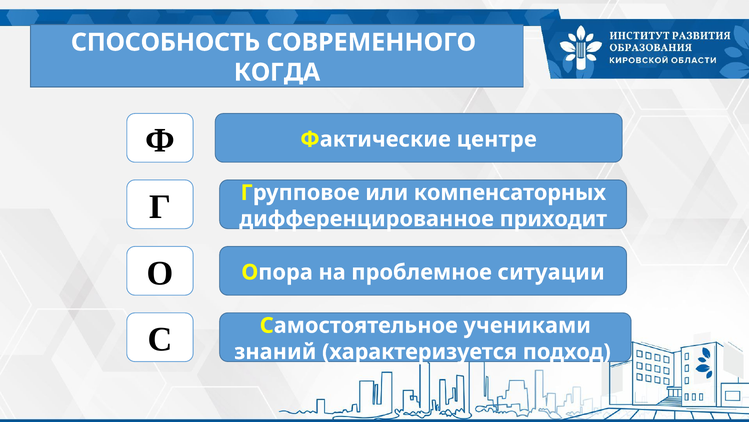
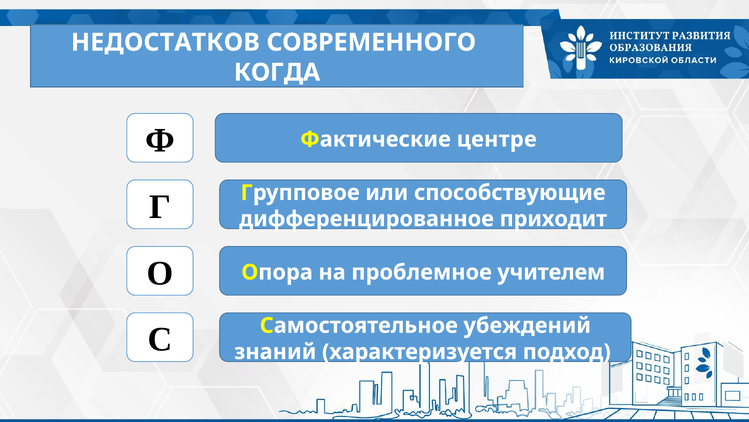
СПОСОБНОСТЬ: СПОСОБНОСТЬ -> НЕДОСТАТКОВ
компенсаторных: компенсаторных -> способствующие
ситуации: ситуации -> учителем
учениками: учениками -> убеждений
